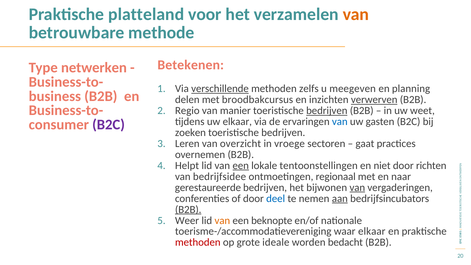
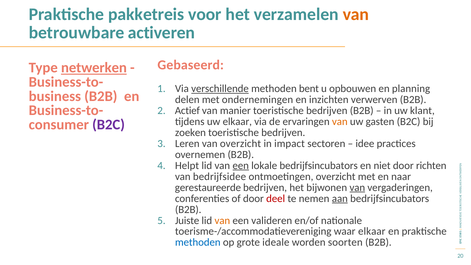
platteland: platteland -> pakketreis
methode: methode -> activeren
Betekenen: Betekenen -> Gebaseerd
netwerken underline: none -> present
zelfs: zelfs -> bent
meegeven: meegeven -> opbouwen
broodbakcursus: broodbakcursus -> ondernemingen
verwerven underline: present -> none
Regio: Regio -> Actief
bedrijven at (327, 111) underline: present -> none
weet: weet -> klant
van at (340, 122) colour: blue -> orange
vroege: vroege -> impact
gaat: gaat -> idee
lokale tentoonstellingen: tentoonstellingen -> bedrijfsincubators
ontmoetingen regionaal: regionaal -> overzicht
deel colour: blue -> red
B2B at (188, 209) underline: present -> none
Weer: Weer -> Juiste
beknopte: beknopte -> valideren
methoden at (198, 242) colour: red -> blue
bedacht: bedacht -> soorten
